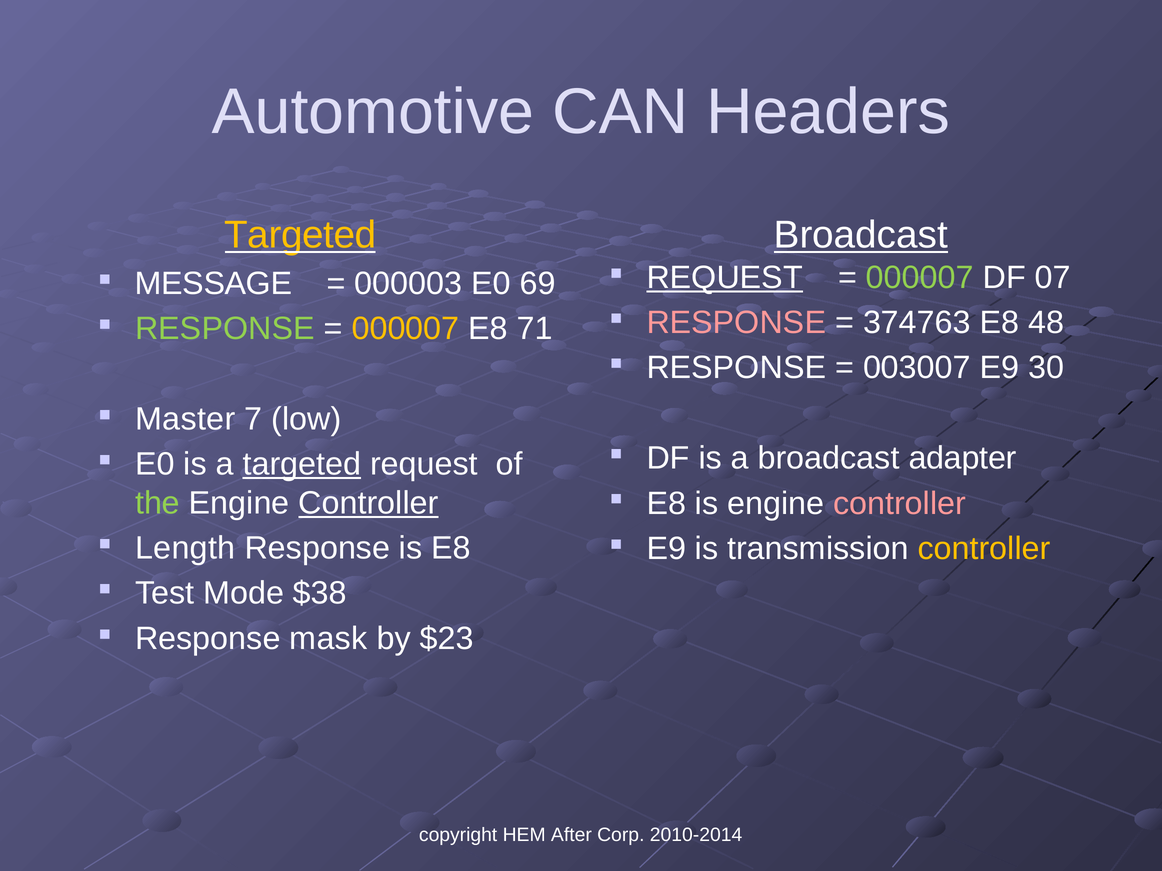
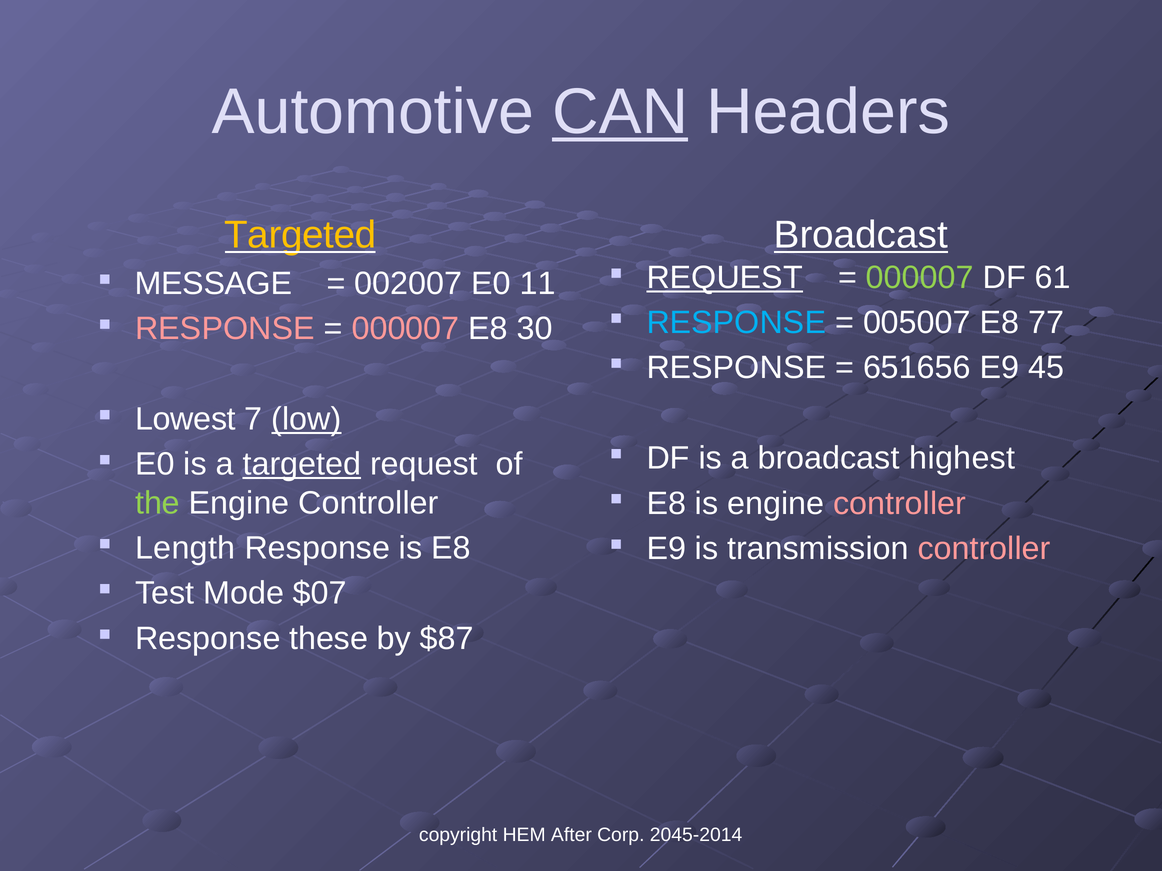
CAN underline: none -> present
07: 07 -> 61
000003: 000003 -> 002007
69: 69 -> 11
RESPONSE at (736, 323) colour: pink -> light blue
374763: 374763 -> 005007
48: 48 -> 77
RESPONSE at (225, 329) colour: light green -> pink
000007 at (405, 329) colour: yellow -> pink
71: 71 -> 30
003007: 003007 -> 651656
30: 30 -> 45
Master: Master -> Lowest
low underline: none -> present
adapter: adapter -> highest
Controller at (368, 503) underline: present -> none
controller at (984, 549) colour: yellow -> pink
$38: $38 -> $07
mask: mask -> these
$23: $23 -> $87
2010-2014: 2010-2014 -> 2045-2014
